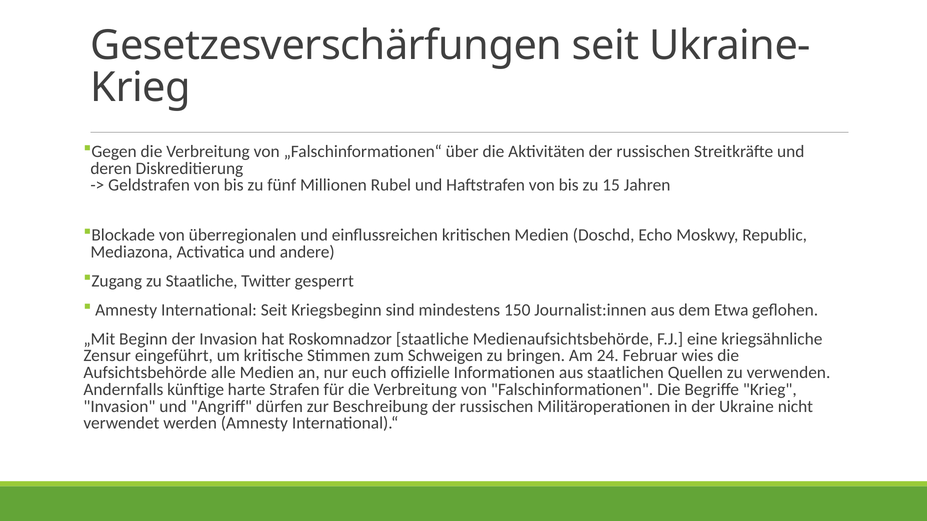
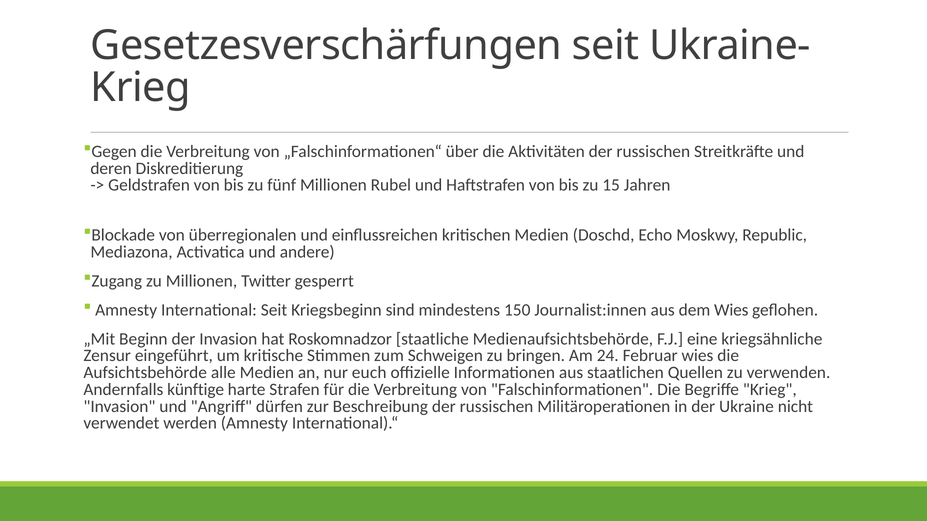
zu Staatliche: Staatliche -> Millionen
dem Etwa: Etwa -> Wies
